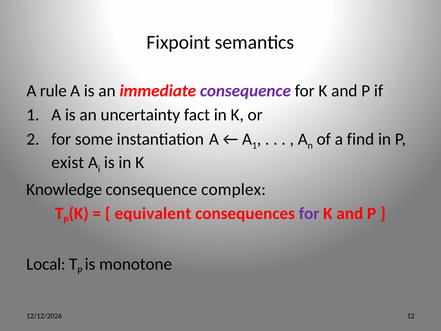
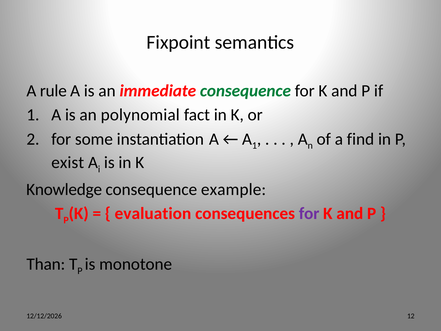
consequence at (245, 91) colour: purple -> green
uncertainty: uncertainty -> polynomial
complex: complex -> example
equivalent: equivalent -> evaluation
Local: Local -> Than
